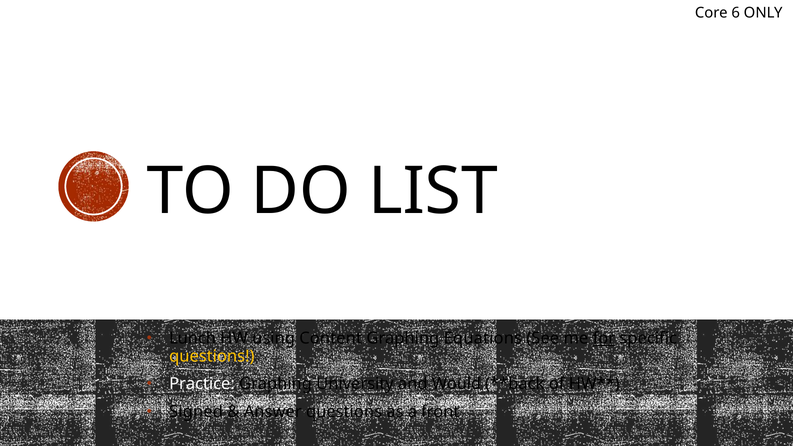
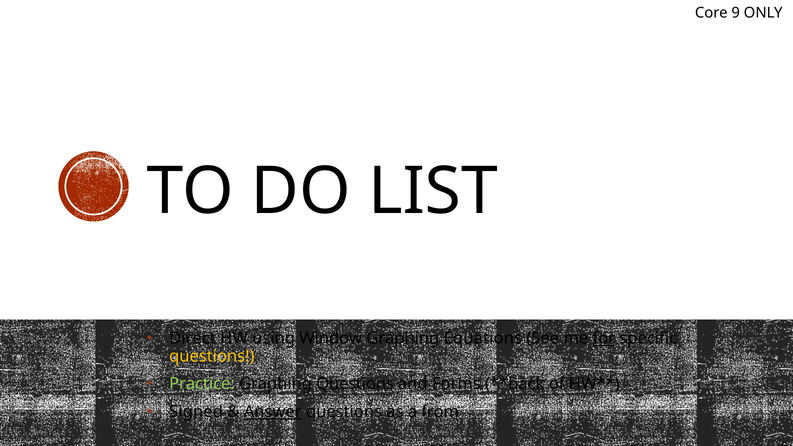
6: 6 -> 9
Lunch: Lunch -> Direct
Content: Content -> Window
Practice colour: white -> light green
Graphing University: University -> Questions
Would: Would -> Forms
Answer underline: none -> present
front: front -> from
